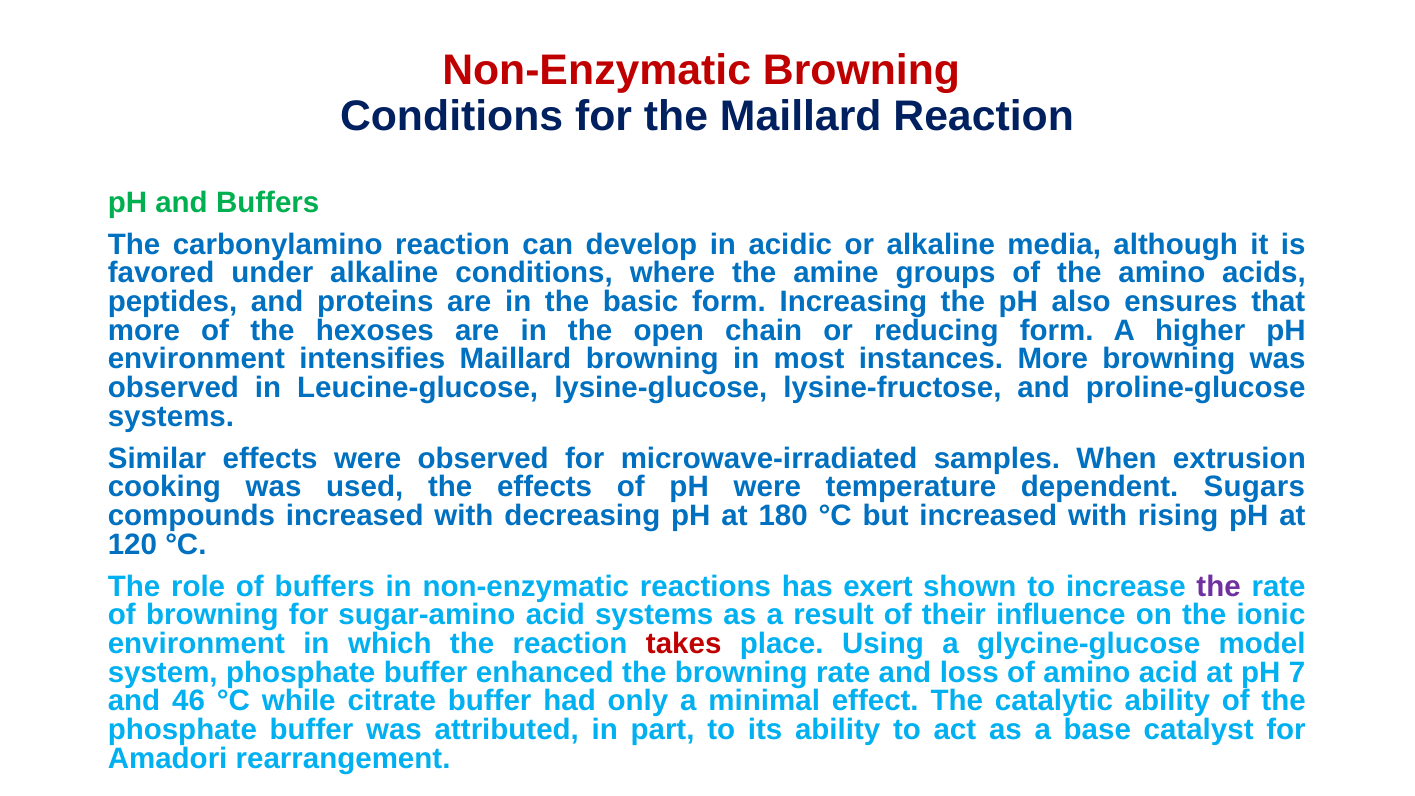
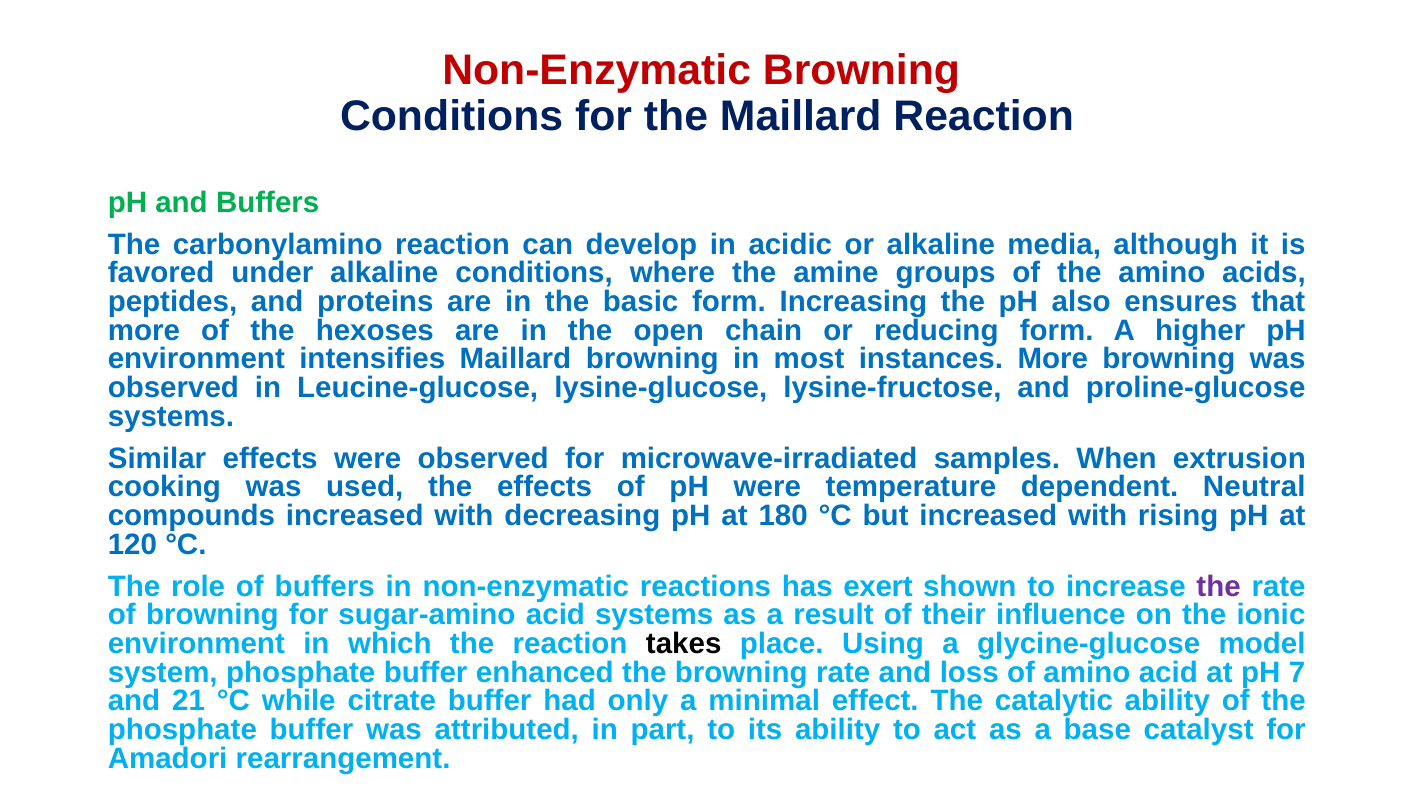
Sugars: Sugars -> Neutral
takes colour: red -> black
46: 46 -> 21
